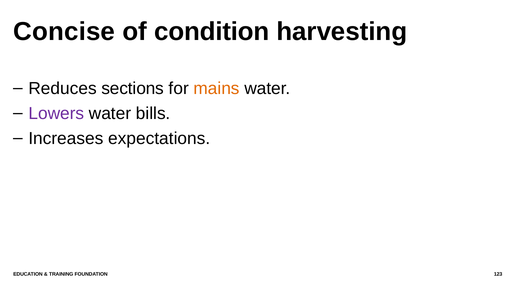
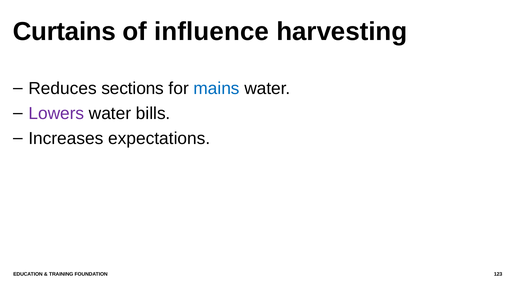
Concise: Concise -> Curtains
condition: condition -> influence
mains colour: orange -> blue
